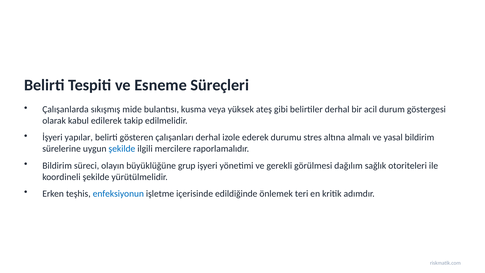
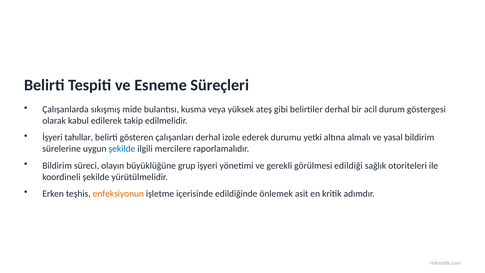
yapılar: yapılar -> tahıllar
stres: stres -> yetki
dağılım: dağılım -> edildiği
enfeksiyonun colour: blue -> orange
teri: teri -> asit
